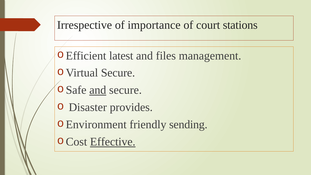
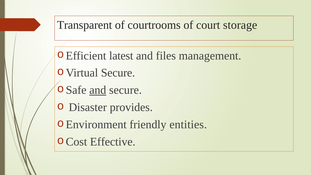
Irrespective: Irrespective -> Transparent
importance: importance -> courtrooms
stations: stations -> storage
sending: sending -> entities
Effective underline: present -> none
